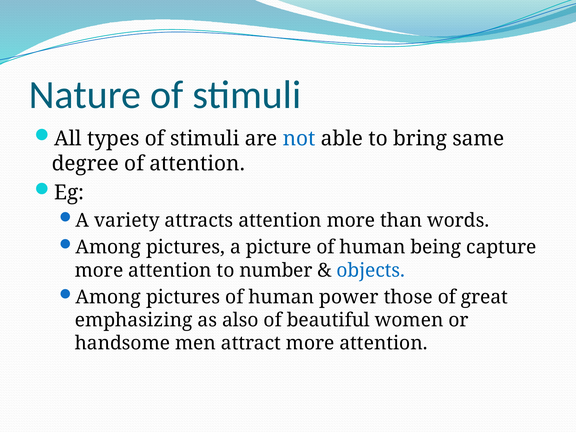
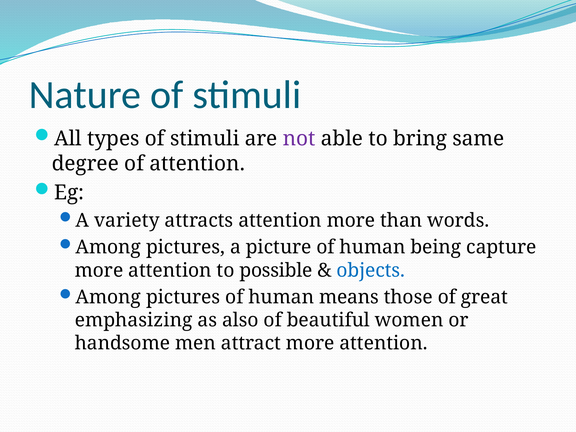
not colour: blue -> purple
number: number -> possible
power: power -> means
